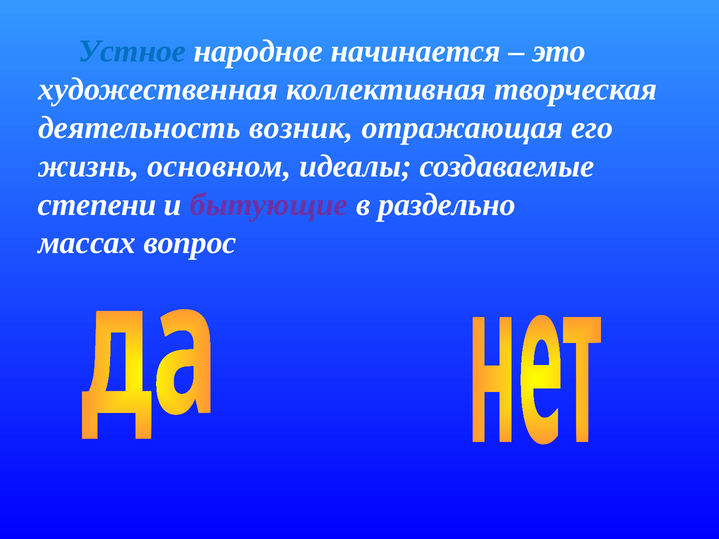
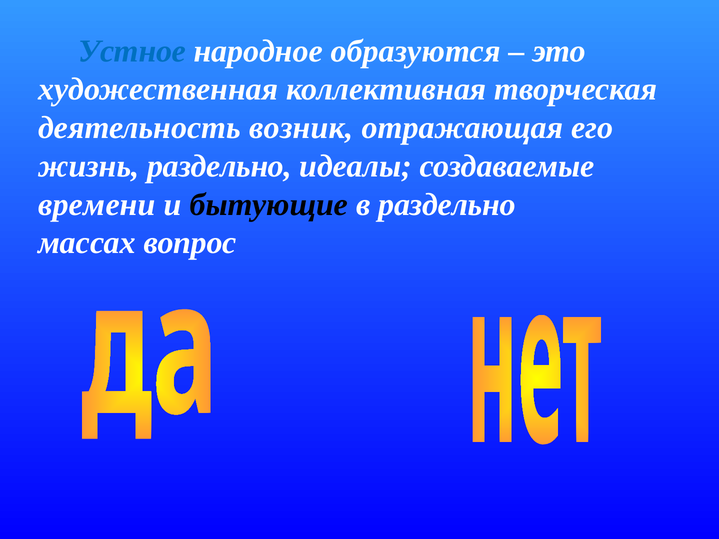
начинается: начинается -> образуются
жизнь основном: основном -> раздельно
степени: степени -> времени
бытующие colour: purple -> black
